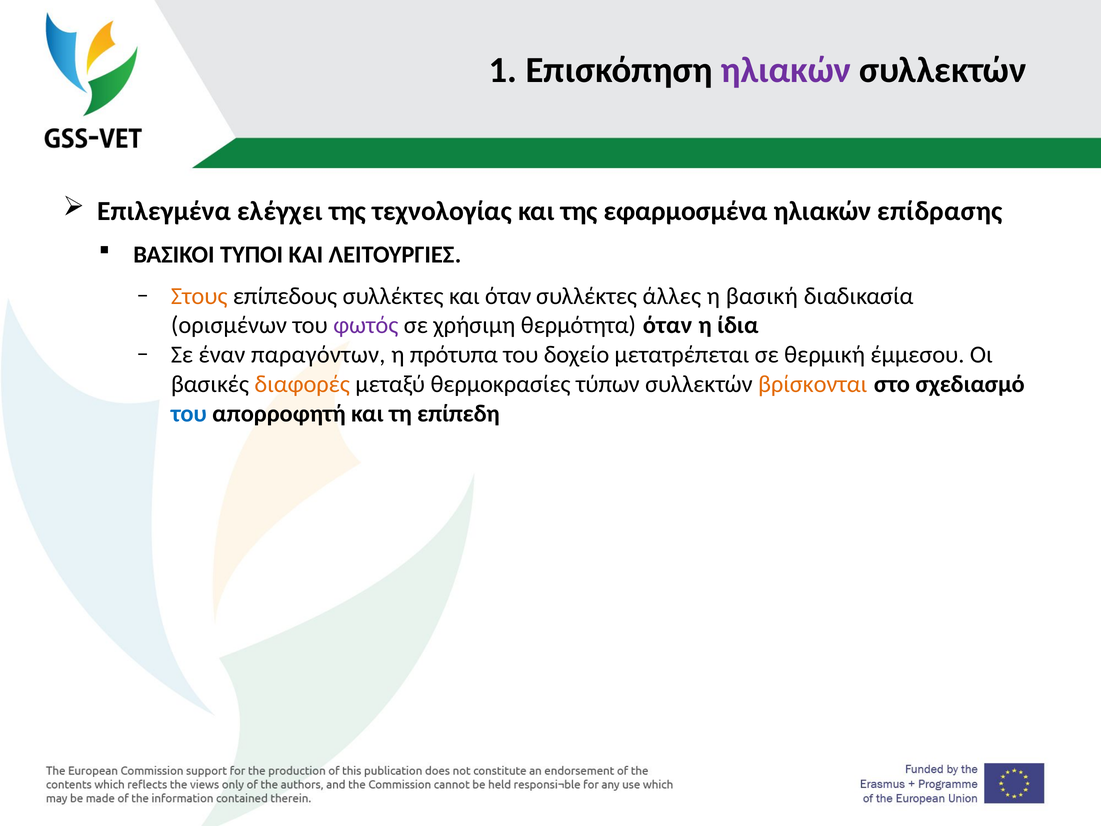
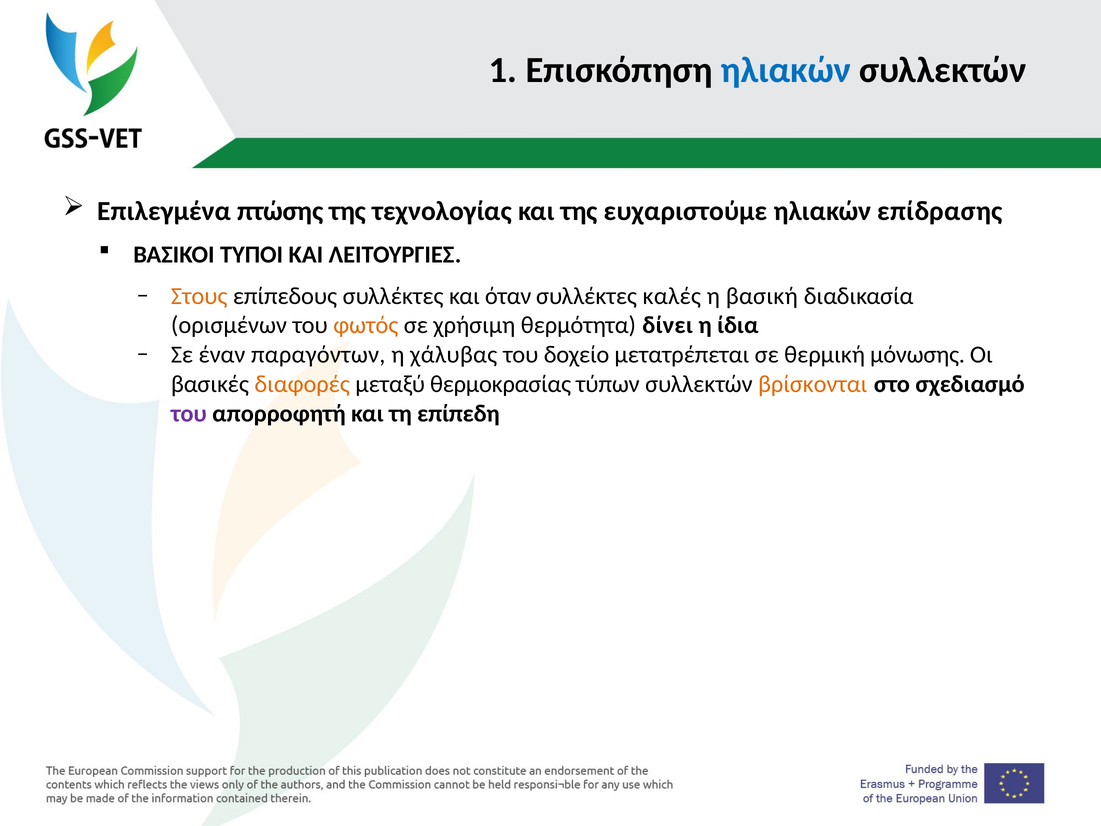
ηλιακών at (786, 70) colour: purple -> blue
ελέγχει: ελέγχει -> πτώσης
εφαρμοσμένα: εφαρμοσμένα -> ευχαριστούμε
άλλες: άλλες -> καλές
φωτός colour: purple -> orange
θερμότητα όταν: όταν -> δίνει
πρότυπα: πρότυπα -> χάλυβας
έμμεσου: έμμεσου -> μόνωσης
θερμοκρασίες: θερμοκρασίες -> θερμοκρασίας
του at (189, 413) colour: blue -> purple
